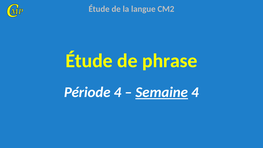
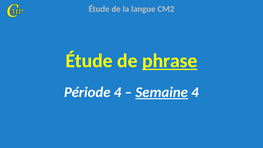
phrase underline: none -> present
